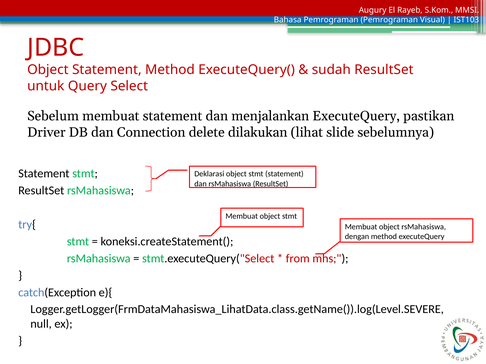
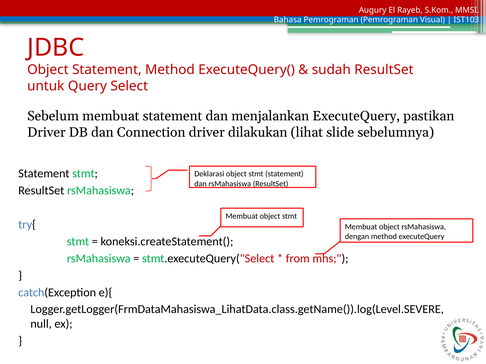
Connection delete: delete -> driver
